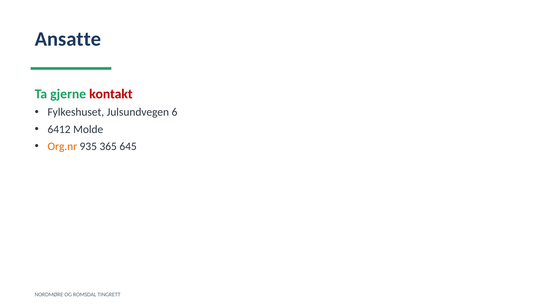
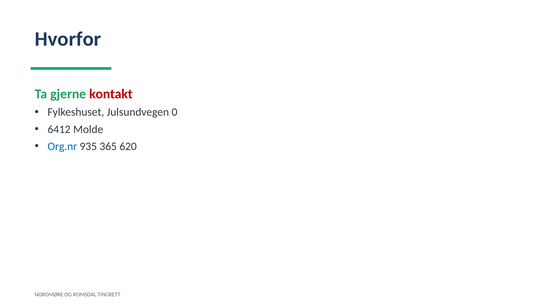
Ansatte: Ansatte -> Hvorfor
6: 6 -> 0
Org.nr colour: orange -> blue
645: 645 -> 620
